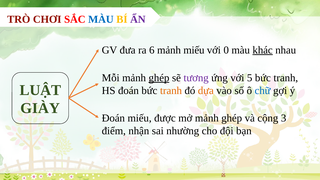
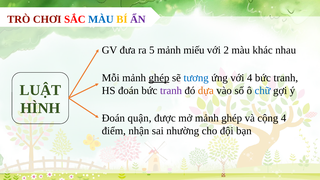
6: 6 -> 5
0: 0 -> 2
khác underline: present -> none
tương colour: purple -> blue
với 5: 5 -> 4
tranh at (171, 91) colour: orange -> purple
GIÀY: GIÀY -> HÌNH
Đoán miếu: miếu -> quận
cộng 3: 3 -> 4
